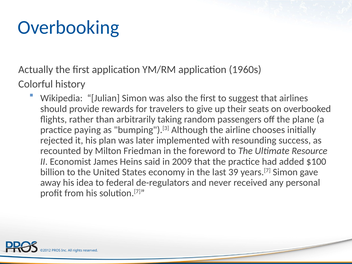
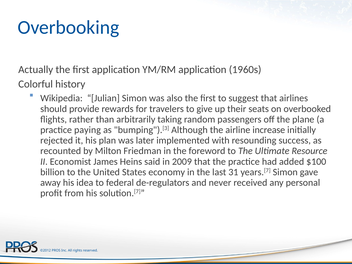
chooses: chooses -> increase
39: 39 -> 31
